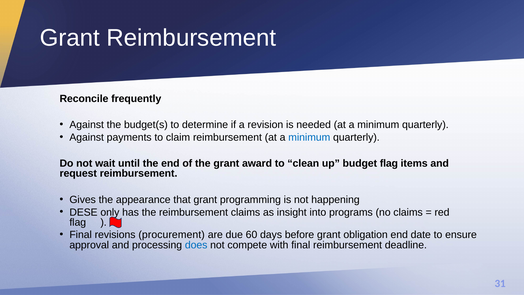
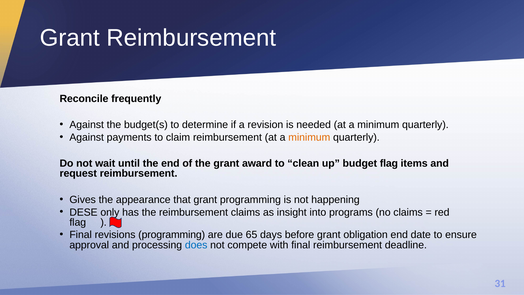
minimum at (309, 137) colour: blue -> orange
revisions procurement: procurement -> programming
60: 60 -> 65
